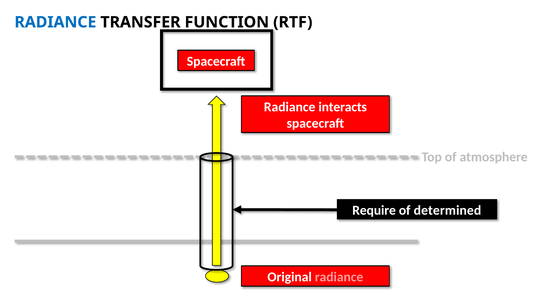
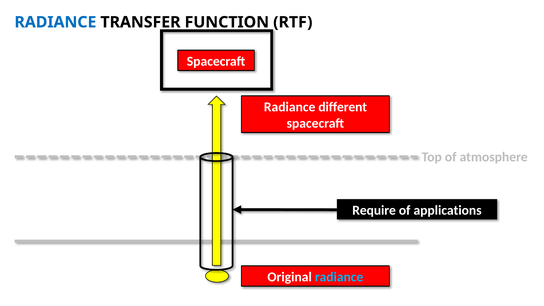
interacts: interacts -> different
determined: determined -> applications
radiance at (339, 277) colour: pink -> light blue
